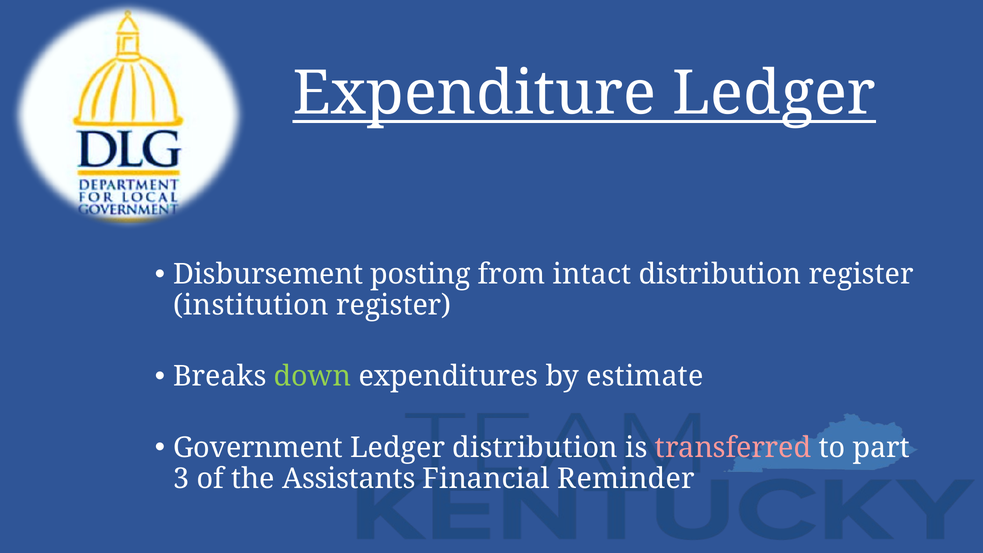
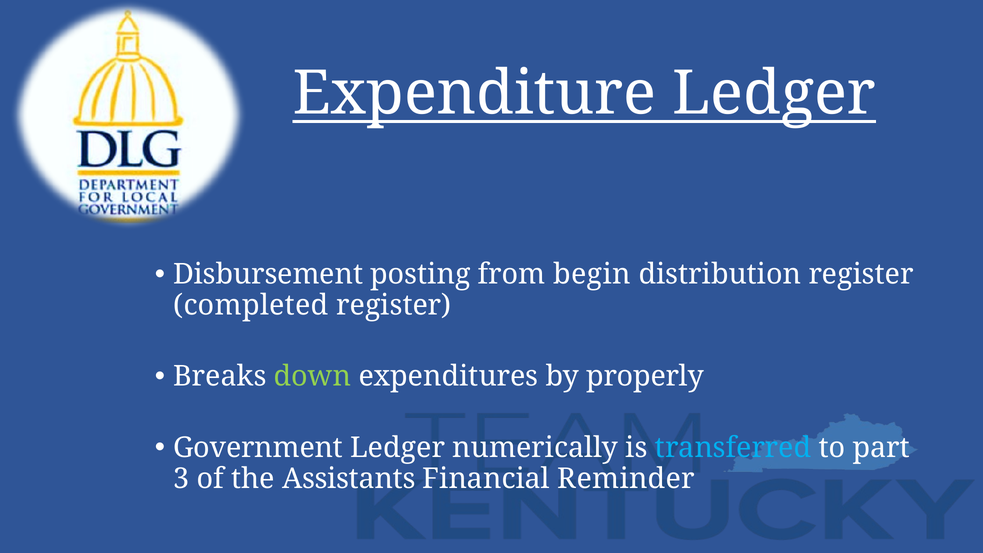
intact: intact -> begin
institution: institution -> completed
estimate: estimate -> properly
Ledger distribution: distribution -> numerically
transferred colour: pink -> light blue
